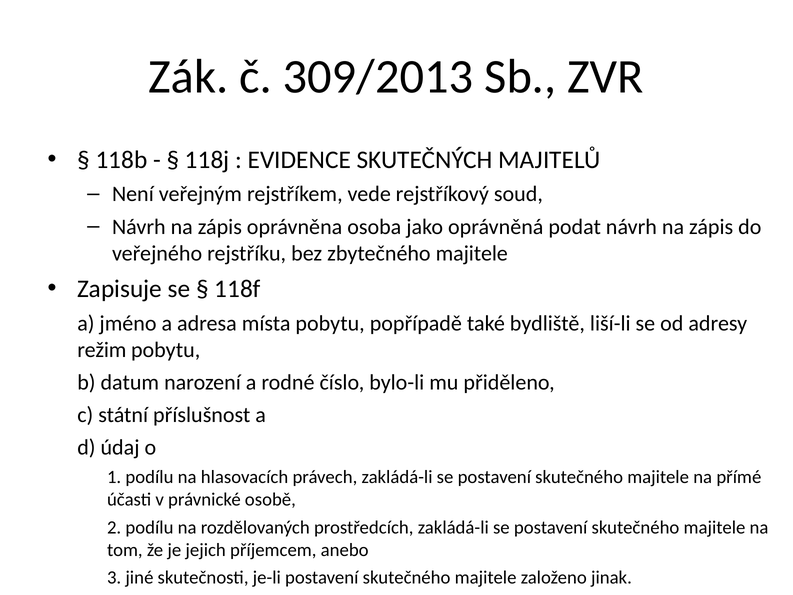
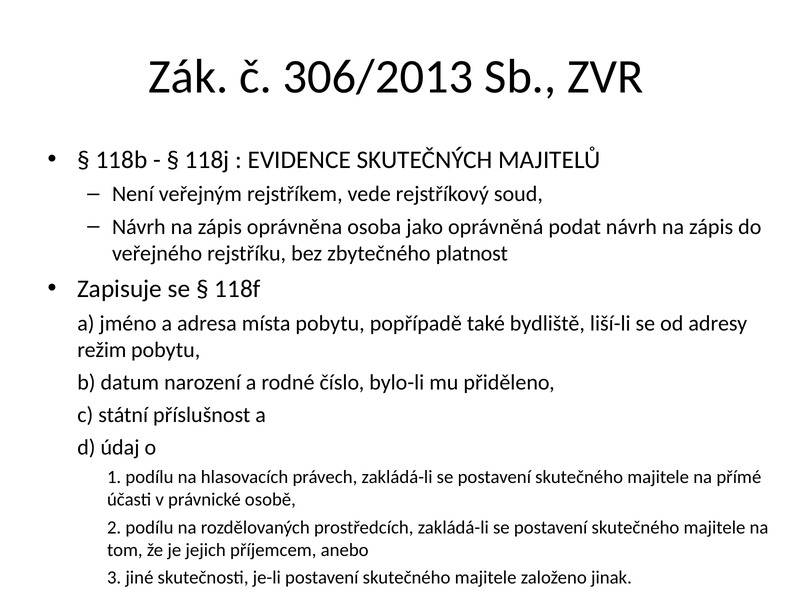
309/2013: 309/2013 -> 306/2013
zbytečného majitele: majitele -> platnost
